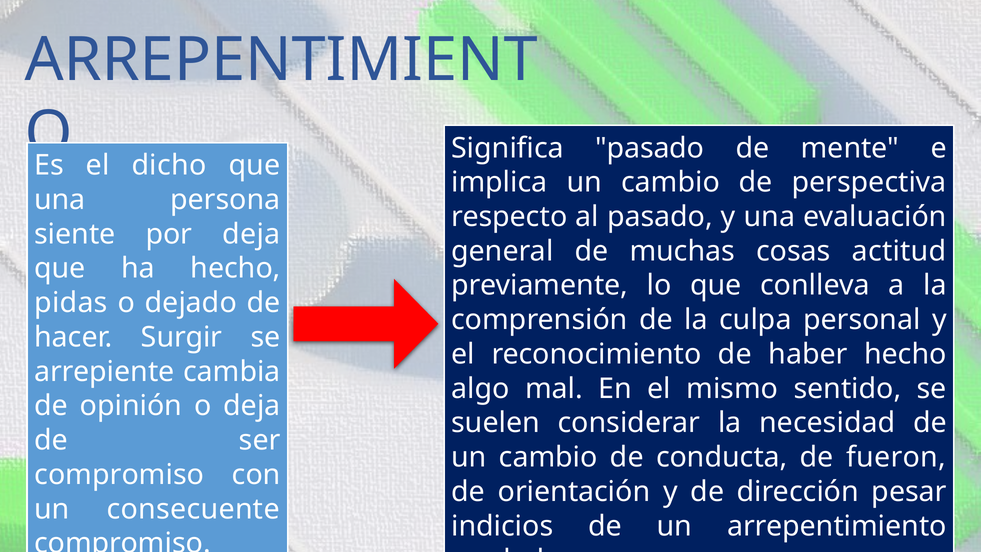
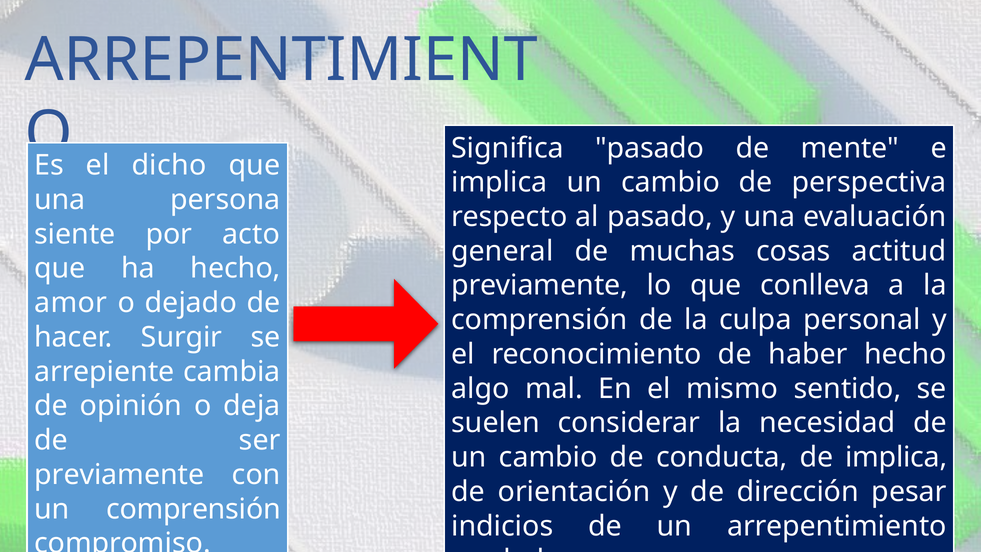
por deja: deja -> acto
pidas: pidas -> amor
de fueron: fueron -> implica
compromiso at (119, 475): compromiso -> previamente
un consecuente: consecuente -> comprensión
